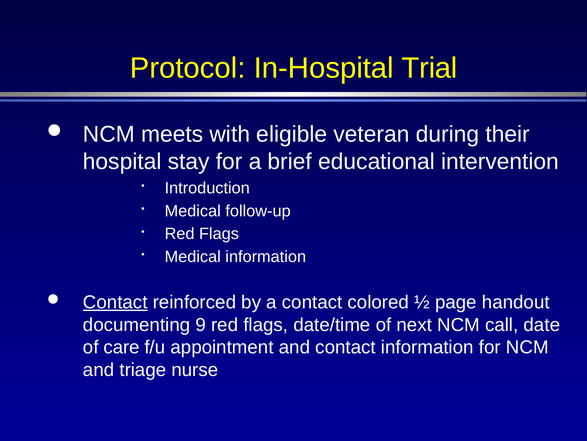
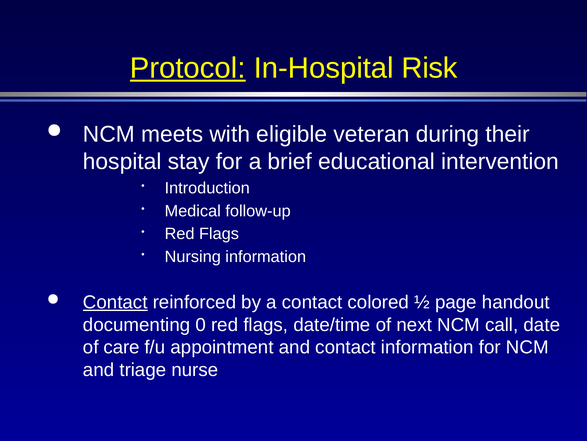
Protocol underline: none -> present
Trial: Trial -> Risk
Medical at (193, 256): Medical -> Nursing
9: 9 -> 0
